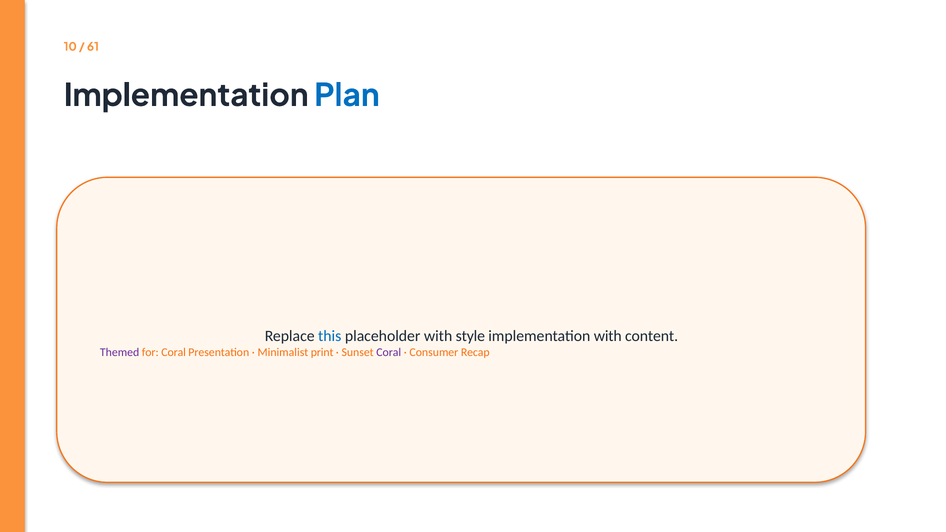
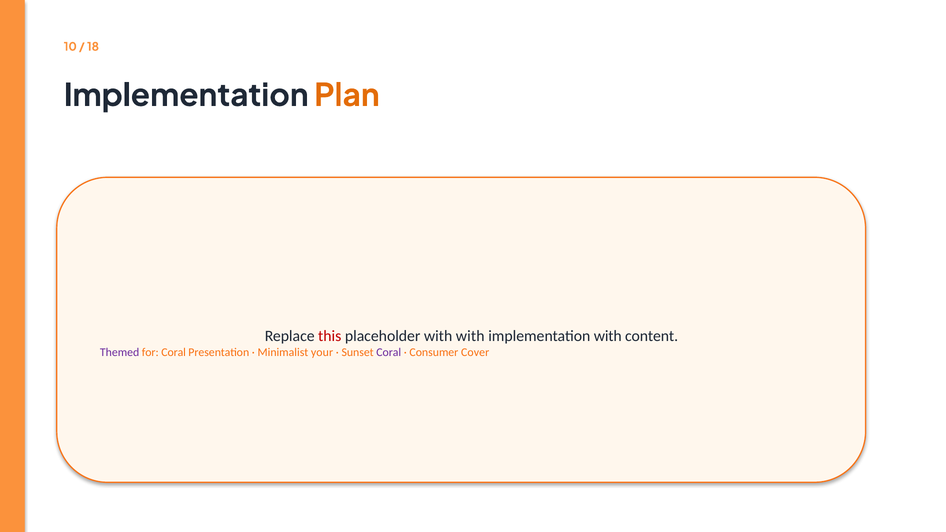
61: 61 -> 18
Plan colour: blue -> orange
this colour: blue -> red
with style: style -> with
print: print -> your
Recap: Recap -> Cover
